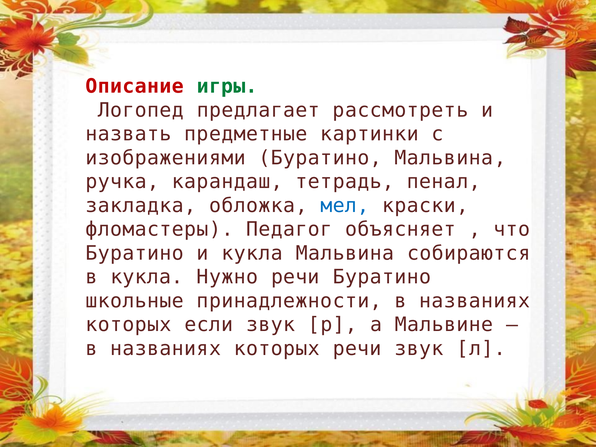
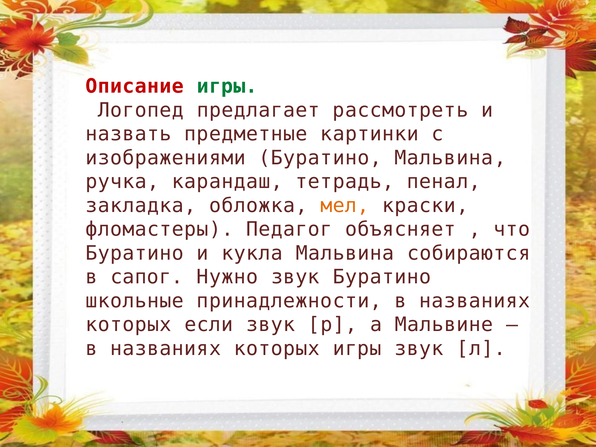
мел colour: blue -> orange
в кукла: кукла -> сапог
Нужно речи: речи -> звук
которых речи: речи -> игры
